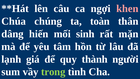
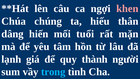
toàn: toàn -> hiếu
sinh: sinh -> tuổi
trong colour: light green -> light blue
